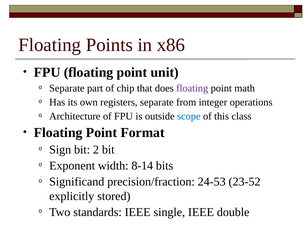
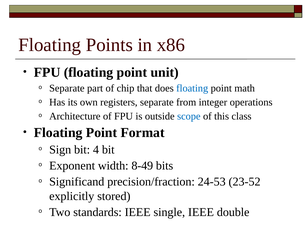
floating at (192, 88) colour: purple -> blue
2: 2 -> 4
8-14: 8-14 -> 8-49
